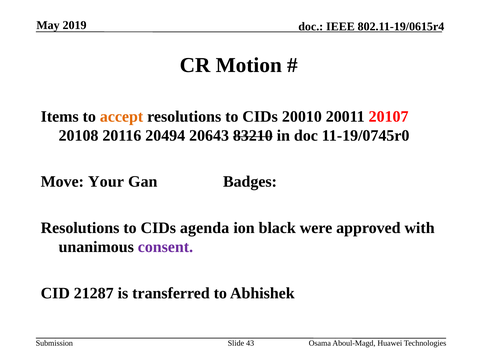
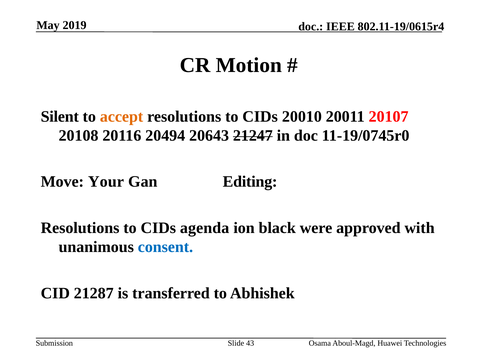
Items: Items -> Silent
83210: 83210 -> 21247
Badges: Badges -> Editing
consent colour: purple -> blue
